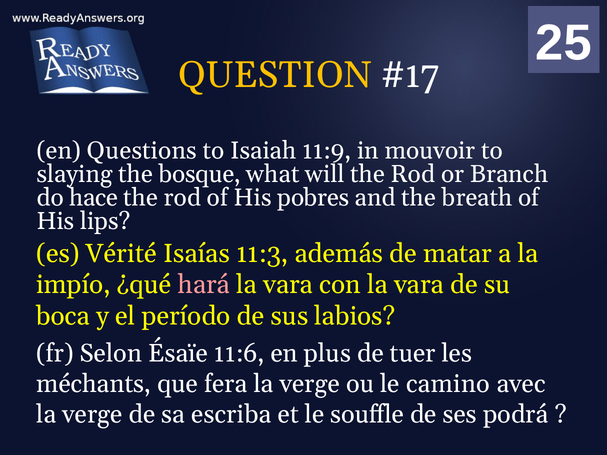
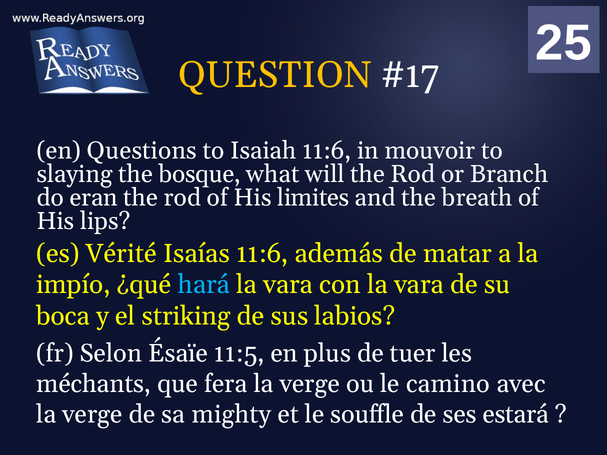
Isaiah 11:9: 11:9 -> 11:6
hace: hace -> eran
pobres: pobres -> limites
Isaías 11:3: 11:3 -> 11:6
hará colour: pink -> light blue
período: período -> striking
11:6: 11:6 -> 11:5
escriba: escriba -> mighty
podrá: podrá -> estará
